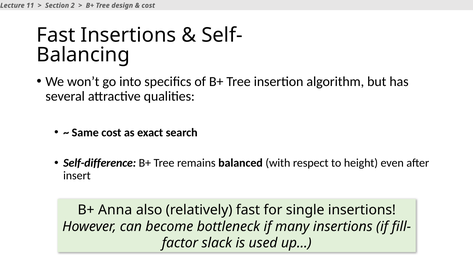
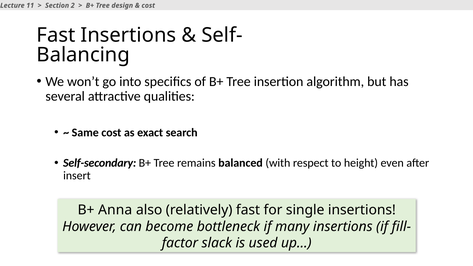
Self-difference: Self-difference -> Self-secondary
